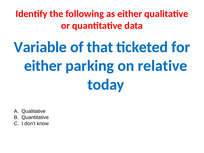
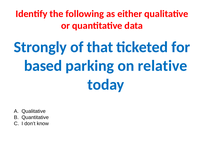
Variable: Variable -> Strongly
either at (43, 66): either -> based
